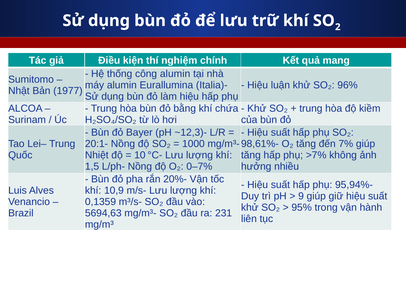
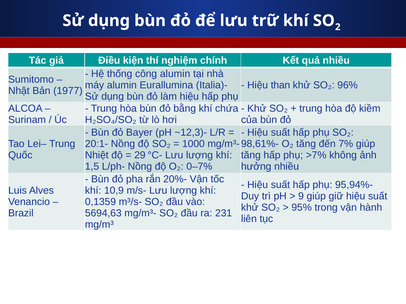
quả mang: mang -> nhiều
luận: luận -> than
10: 10 -> 29
